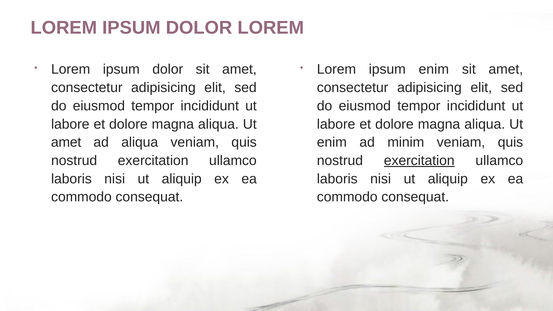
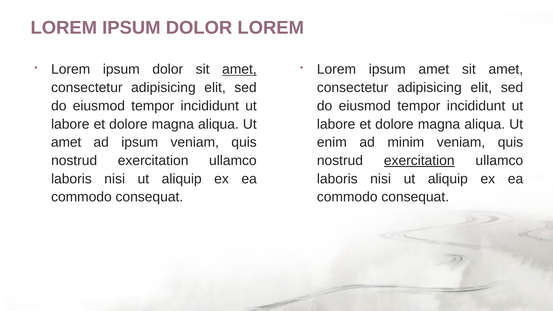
amet at (239, 69) underline: none -> present
ipsum enim: enim -> amet
ad aliqua: aliqua -> ipsum
